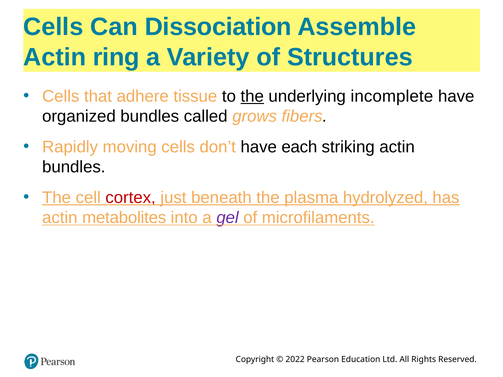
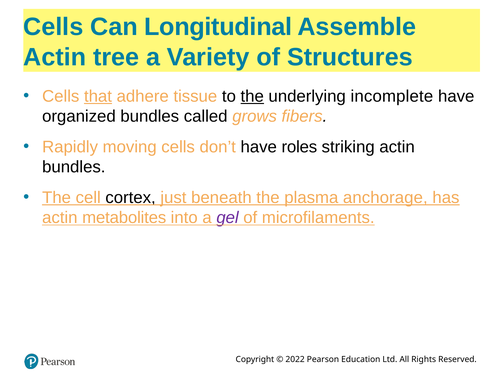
Dissociation: Dissociation -> Longitudinal
ring: ring -> tree
that underline: none -> present
each: each -> roles
cortex colour: red -> black
hydrolyzed: hydrolyzed -> anchorage
